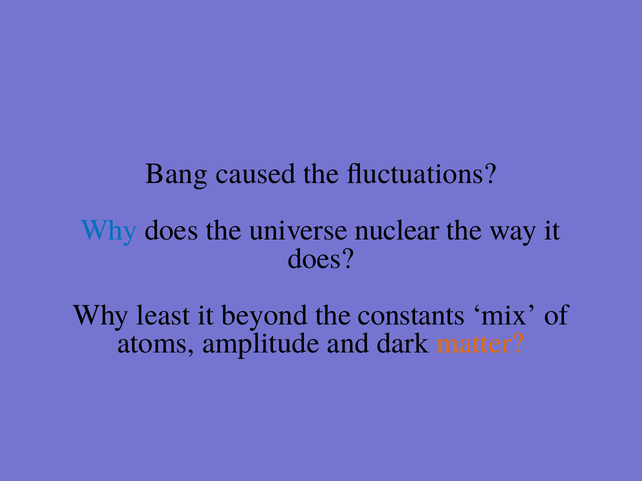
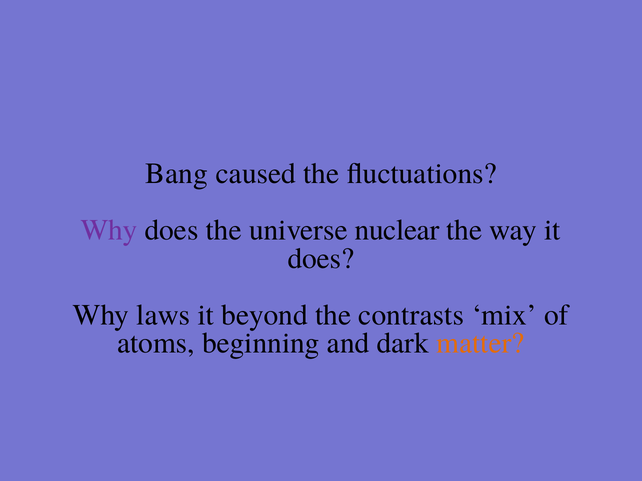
Why at (109, 230) colour: blue -> purple
least: least -> laws
constants: constants -> contrasts
amplitude: amplitude -> beginning
